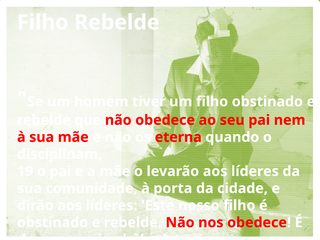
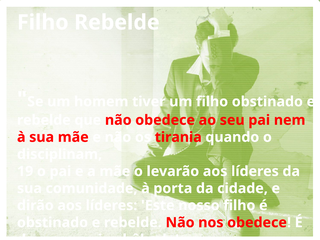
eterna: eterna -> tirania
